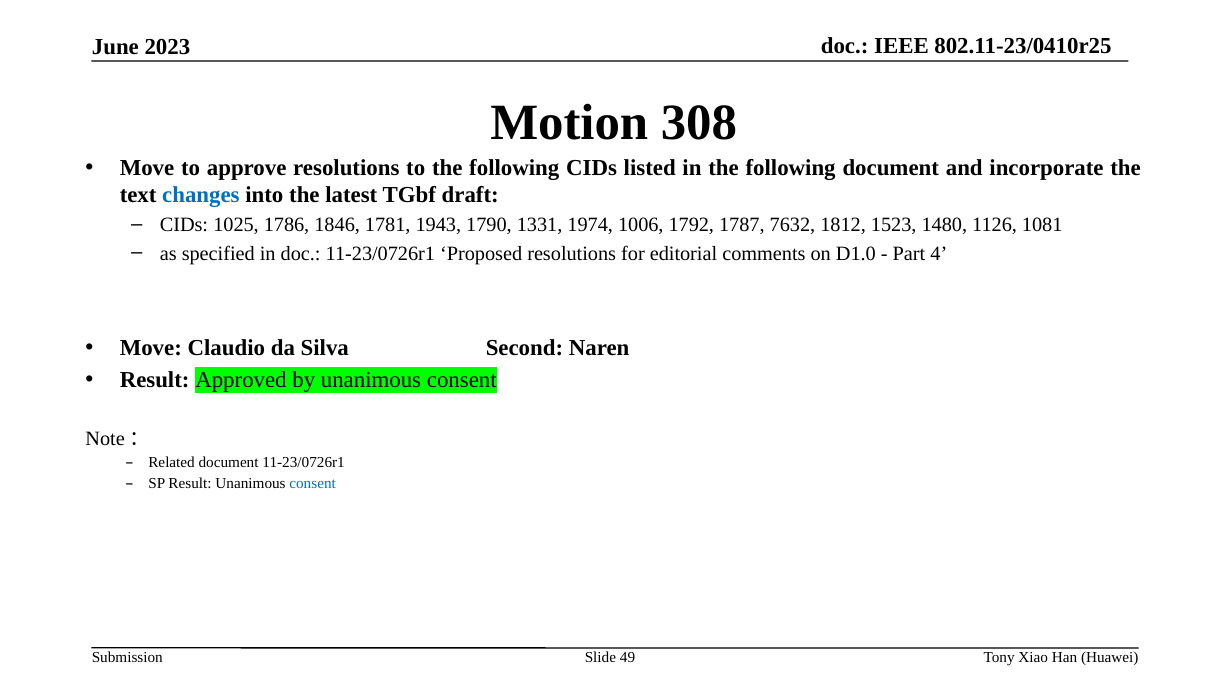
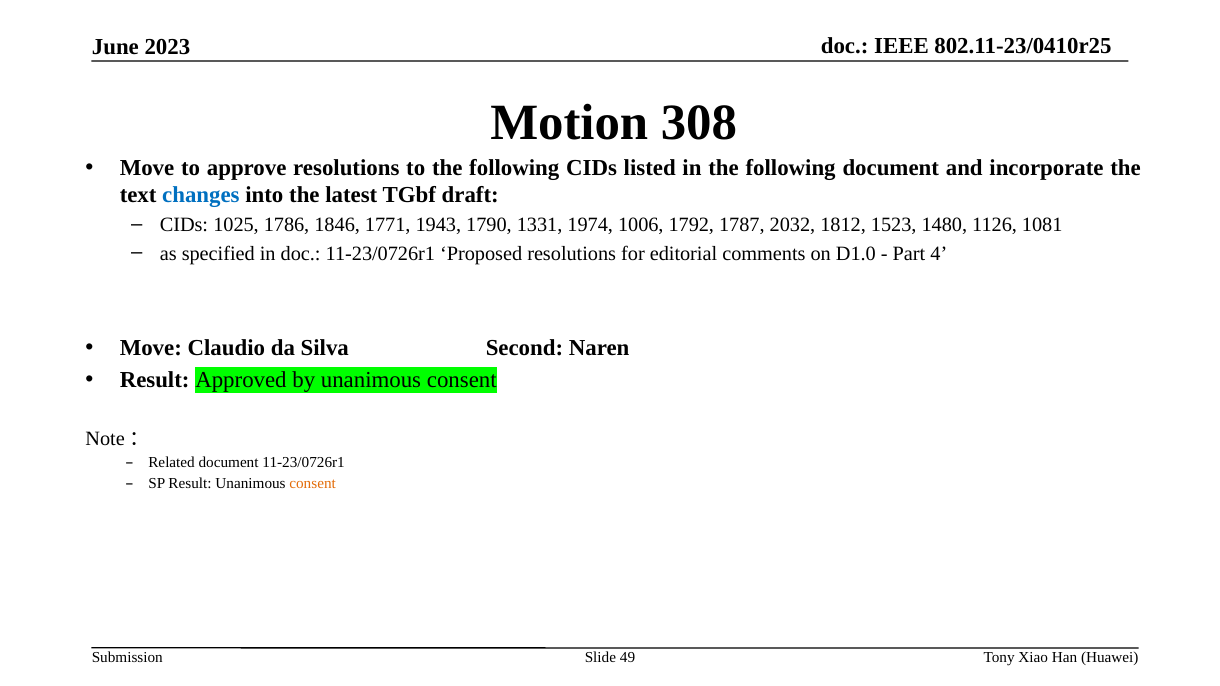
1781: 1781 -> 1771
7632: 7632 -> 2032
consent at (313, 484) colour: blue -> orange
